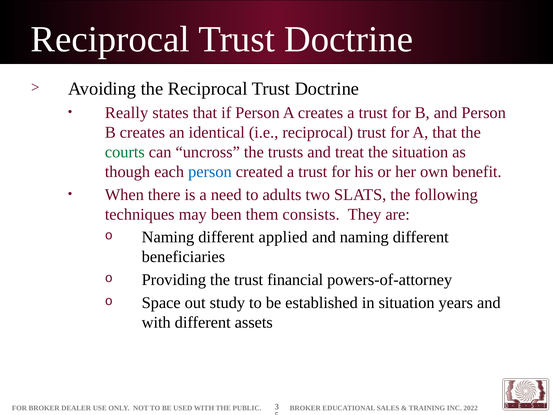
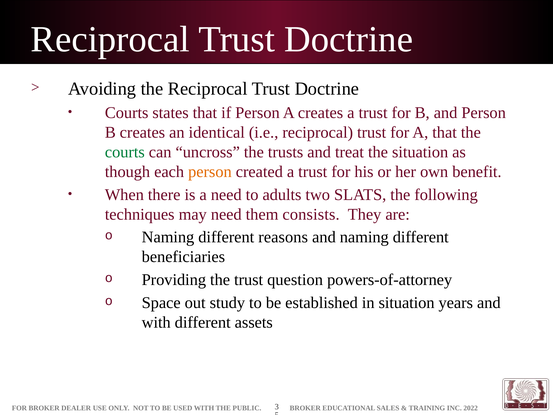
Really at (127, 113): Really -> Courts
person at (210, 172) colour: blue -> orange
may been: been -> need
applied: applied -> reasons
financial: financial -> question
